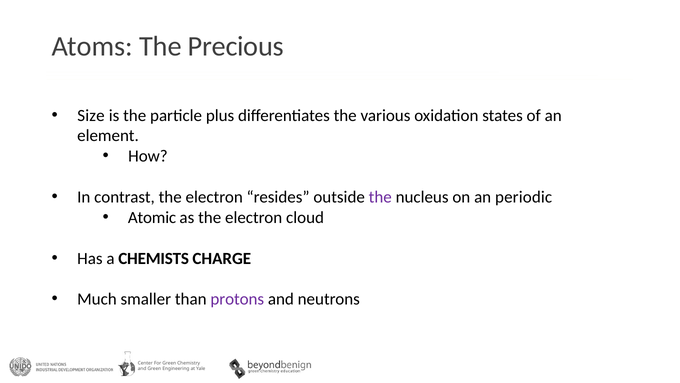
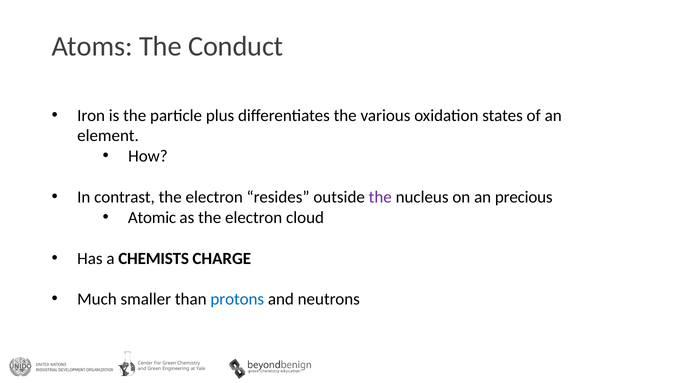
Precious: Precious -> Conduct
Size: Size -> Iron
periodic: periodic -> precious
protons colour: purple -> blue
